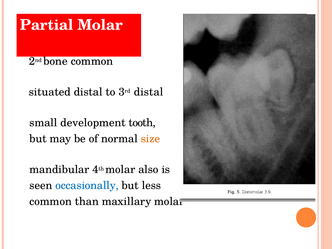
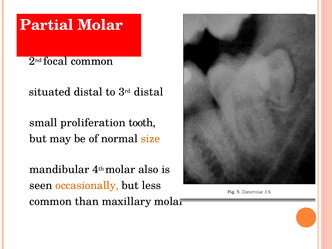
bone: bone -> focal
development: development -> proliferation
occasionally colour: blue -> orange
